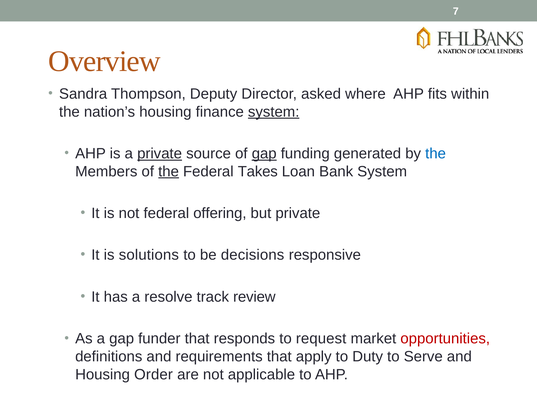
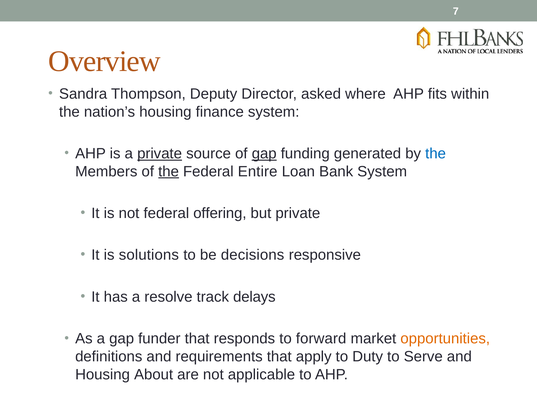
system at (274, 112) underline: present -> none
Takes: Takes -> Entire
review: review -> delays
request: request -> forward
opportunities colour: red -> orange
Order: Order -> About
